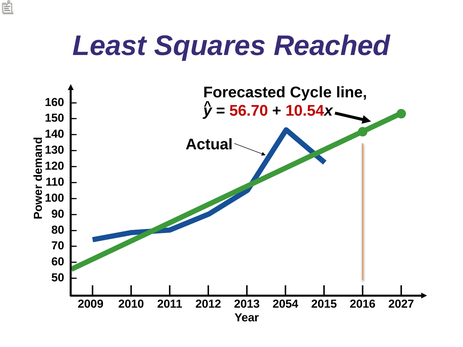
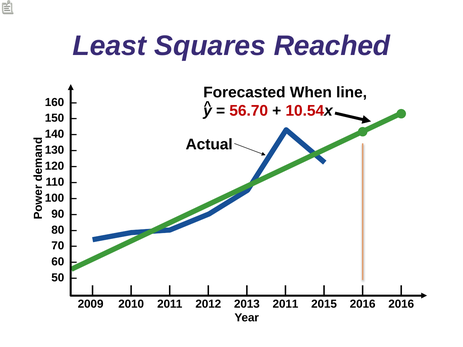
Cycle: Cycle -> When
2013 2054: 2054 -> 2011
2016 2027: 2027 -> 2016
